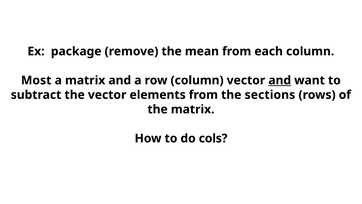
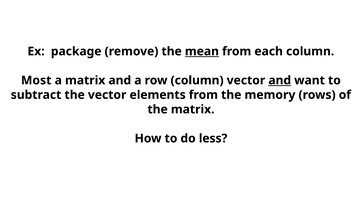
mean underline: none -> present
sections: sections -> memory
cols: cols -> less
